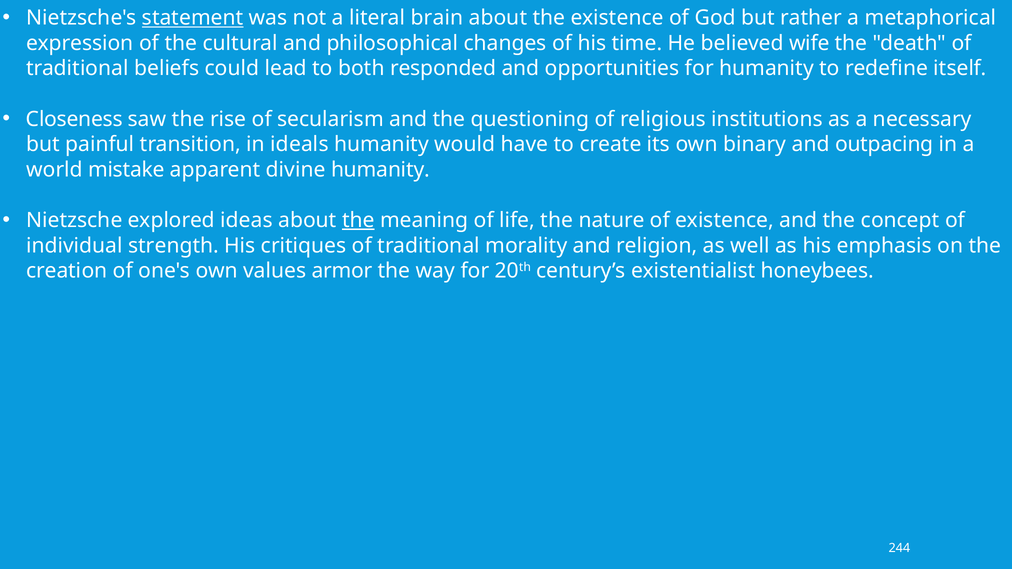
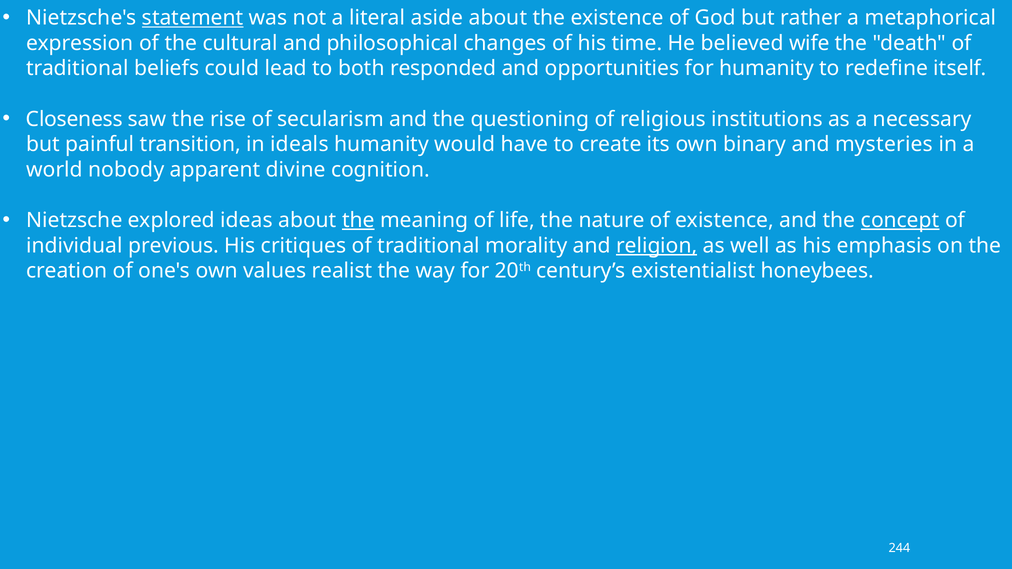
brain: brain -> aside
outpacing: outpacing -> mysteries
mistake: mistake -> nobody
divine humanity: humanity -> cognition
concept underline: none -> present
strength: strength -> previous
religion underline: none -> present
armor: armor -> realist
